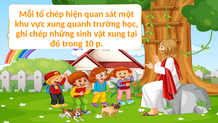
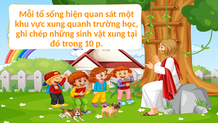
tổ chép: chép -> sống
